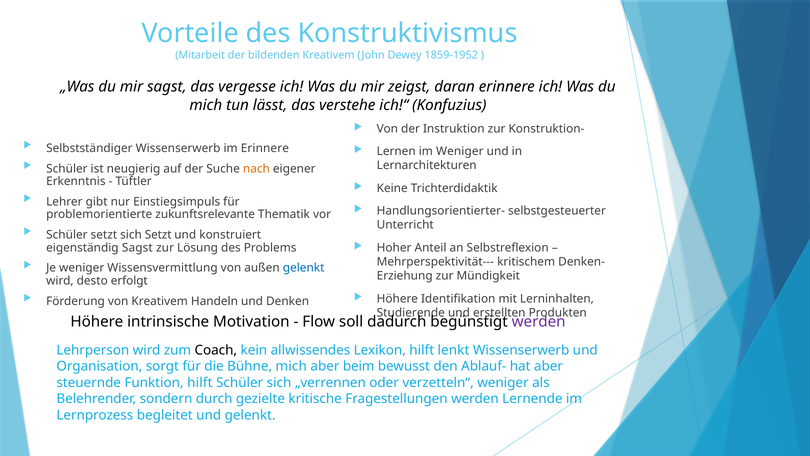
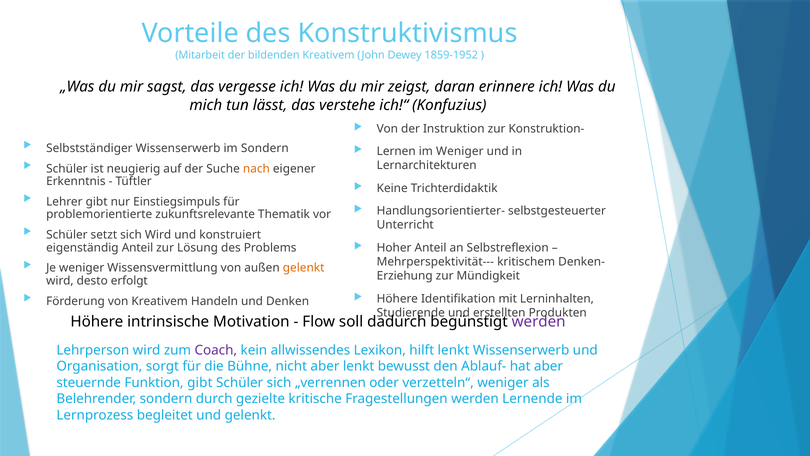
im Erinnere: Erinnere -> Sondern
sich Setzt: Setzt -> Wird
eigenständig Sagst: Sagst -> Anteil
gelenkt at (304, 268) colour: blue -> orange
Coach colour: black -> purple
Bühne mich: mich -> nicht
aber beim: beim -> lenkt
Funktion hilft: hilft -> gibt
